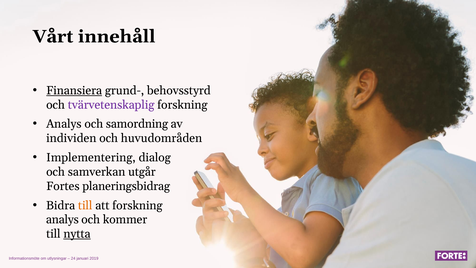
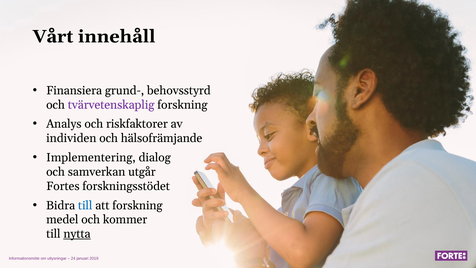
Finansiera underline: present -> none
samordning: samordning -> riskfaktorer
huvudområden: huvudområden -> hälsofrämjande
planeringsbidrag: planeringsbidrag -> forskningsstödet
till at (85, 205) colour: orange -> blue
analys at (62, 220): analys -> medel
